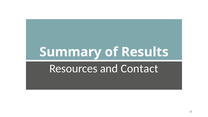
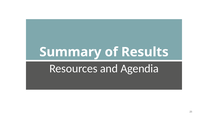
Contact: Contact -> Agendia
